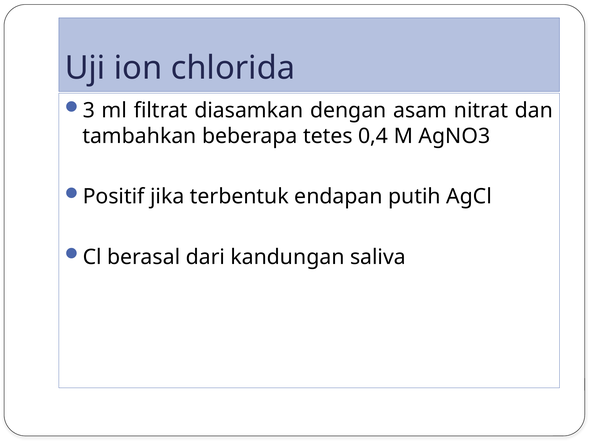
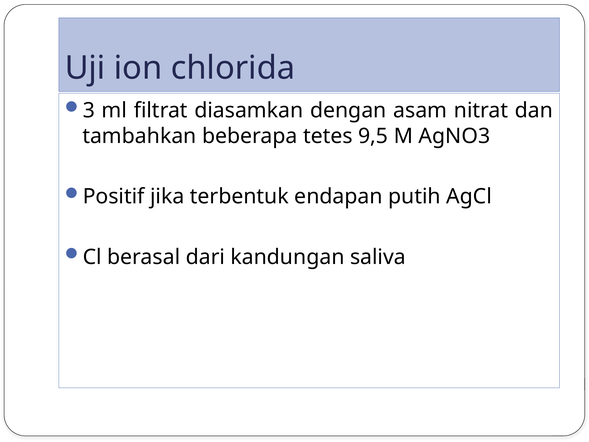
0,4: 0,4 -> 9,5
